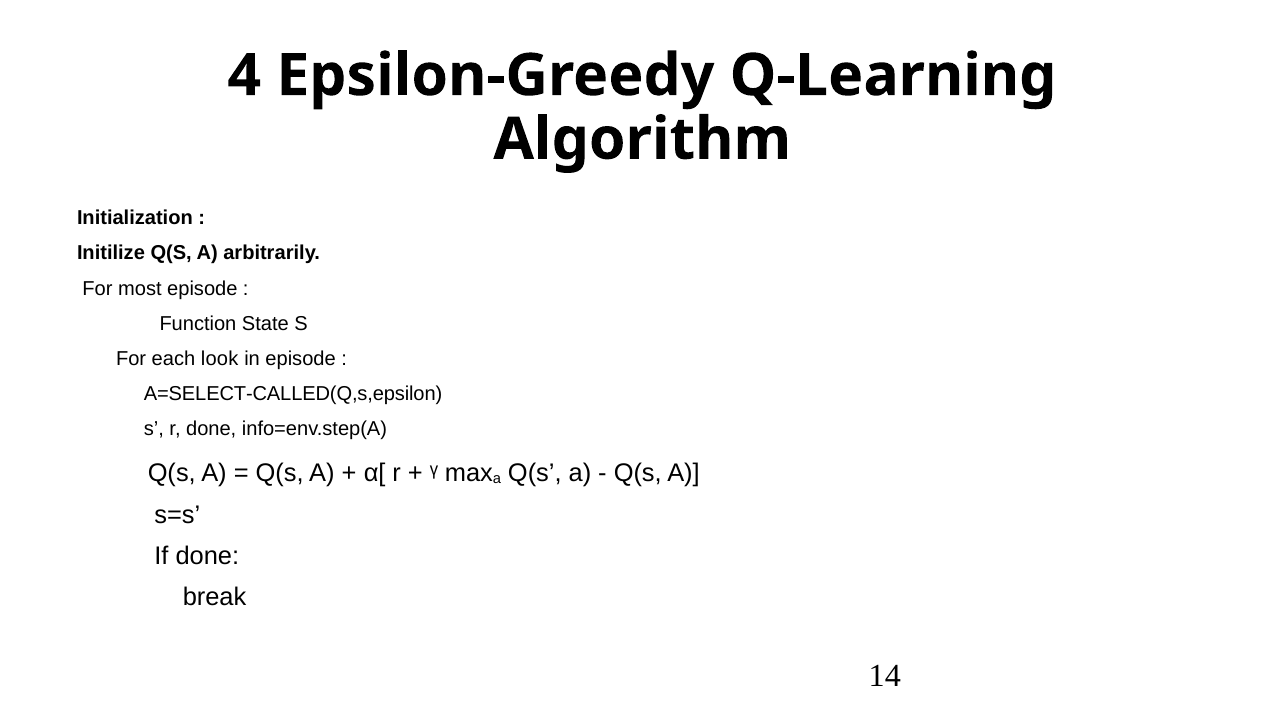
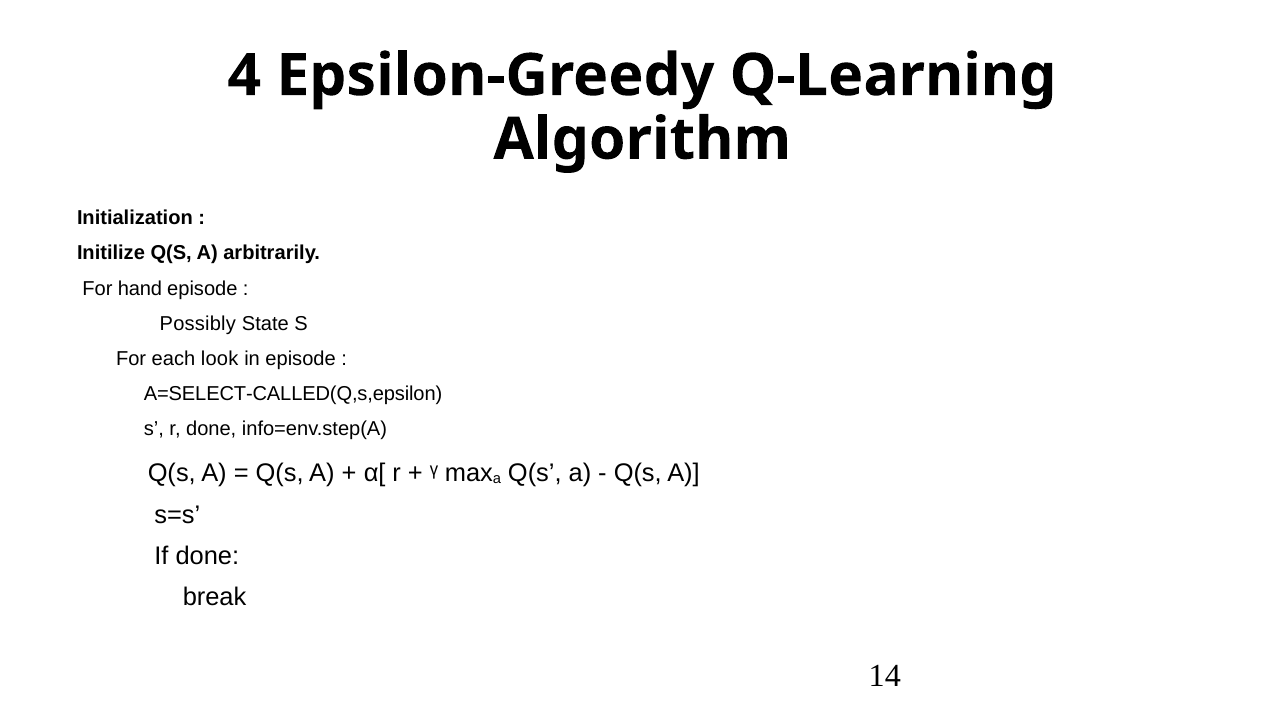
most: most -> hand
Function: Function -> Possibly
